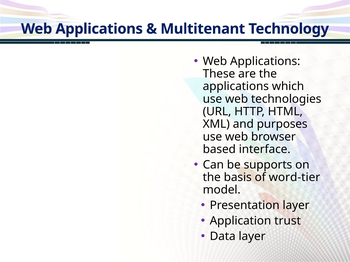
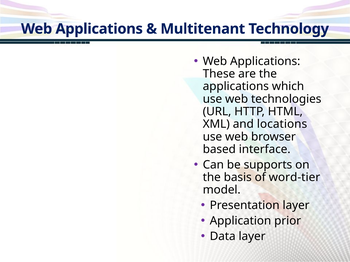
purposes: purposes -> locations
trust: trust -> prior
